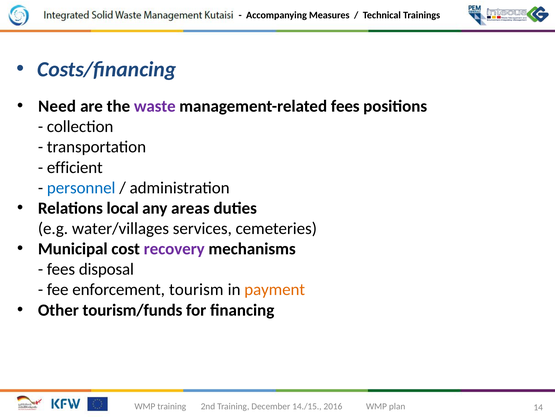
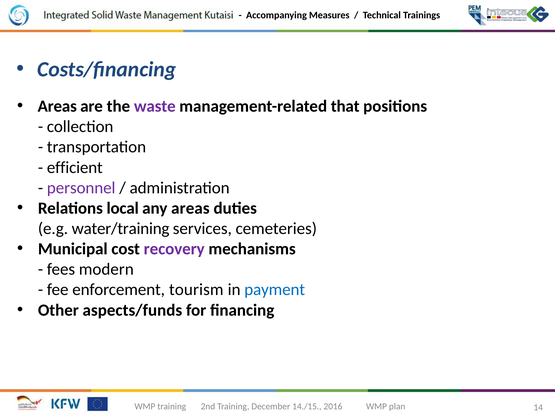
Need at (57, 106): Need -> Areas
management-related fees: fees -> that
personnel colour: blue -> purple
water/villages: water/villages -> water/training
disposal: disposal -> modern
payment colour: orange -> blue
tourism/funds: tourism/funds -> aspects/funds
